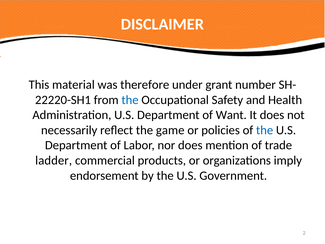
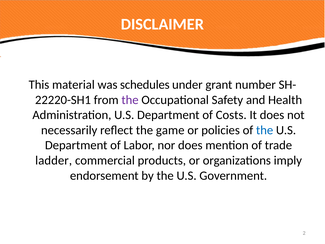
therefore: therefore -> schedules
the at (130, 100) colour: blue -> purple
Want: Want -> Costs
